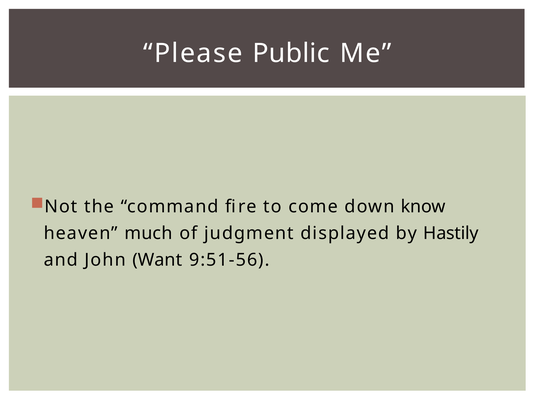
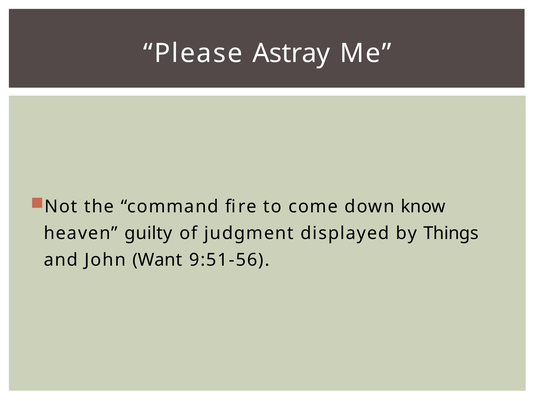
Public: Public -> Astray
much: much -> guilty
Hastily: Hastily -> Things
